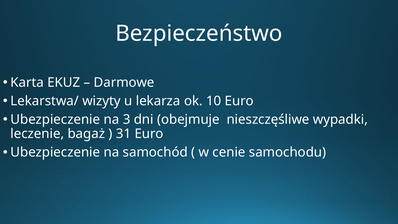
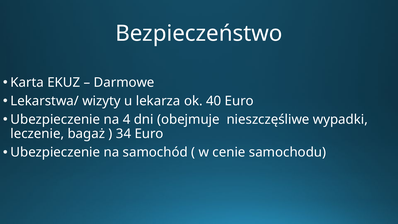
10: 10 -> 40
3: 3 -> 4
31: 31 -> 34
